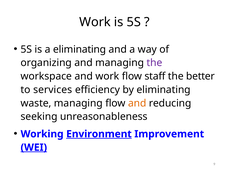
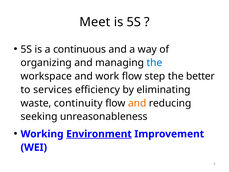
Work at (95, 22): Work -> Meet
a eliminating: eliminating -> continuous
the at (154, 63) colour: purple -> blue
staff: staff -> step
waste managing: managing -> continuity
WEI underline: present -> none
